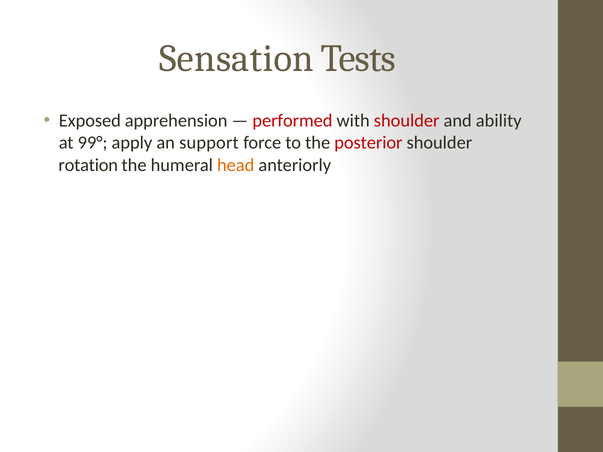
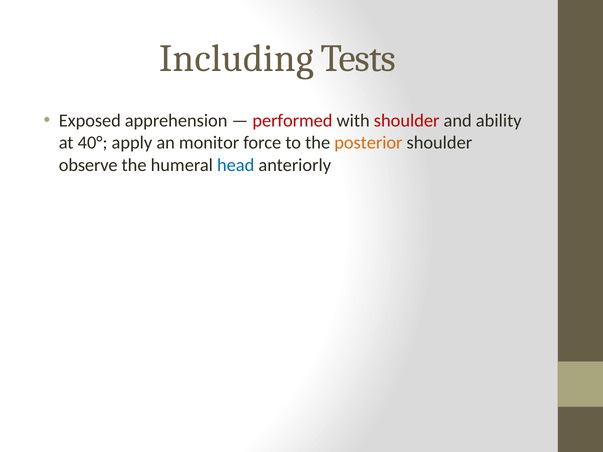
Sensation: Sensation -> Including
99°: 99° -> 40°
support: support -> monitor
posterior colour: red -> orange
rotation: rotation -> observe
head colour: orange -> blue
